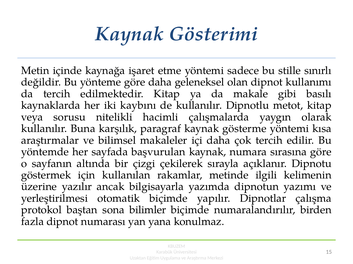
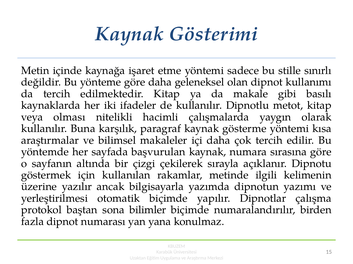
kaybını: kaybını -> ifadeler
sorusu: sorusu -> olması
